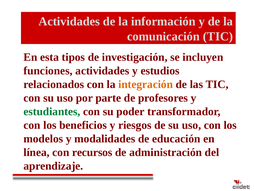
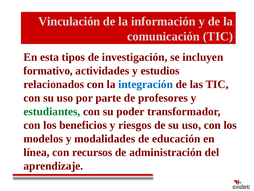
Actividades at (69, 21): Actividades -> Vinculación
funciones: funciones -> formativo
integración colour: orange -> blue
